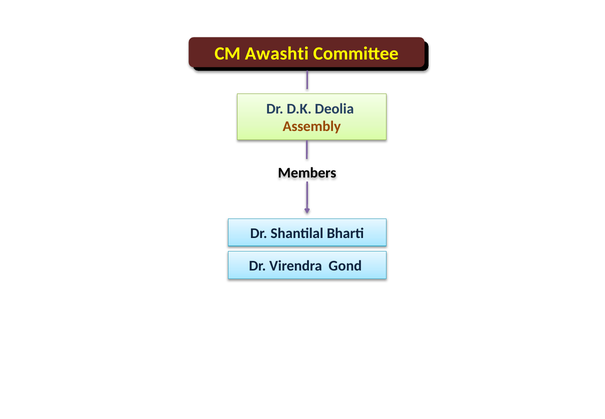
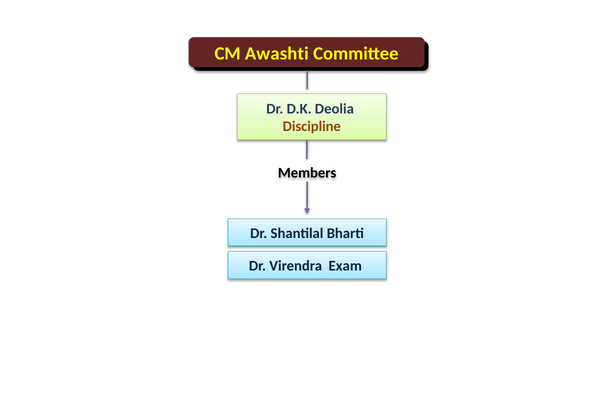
Assembly: Assembly -> Discipline
Gond: Gond -> Exam
